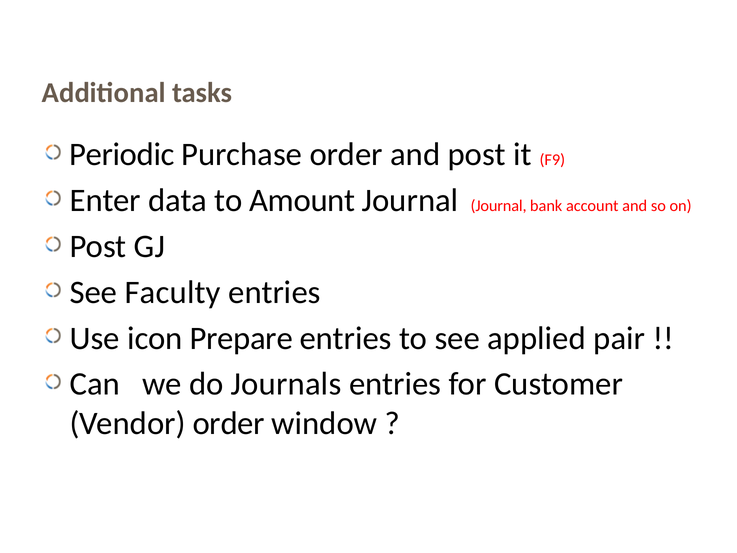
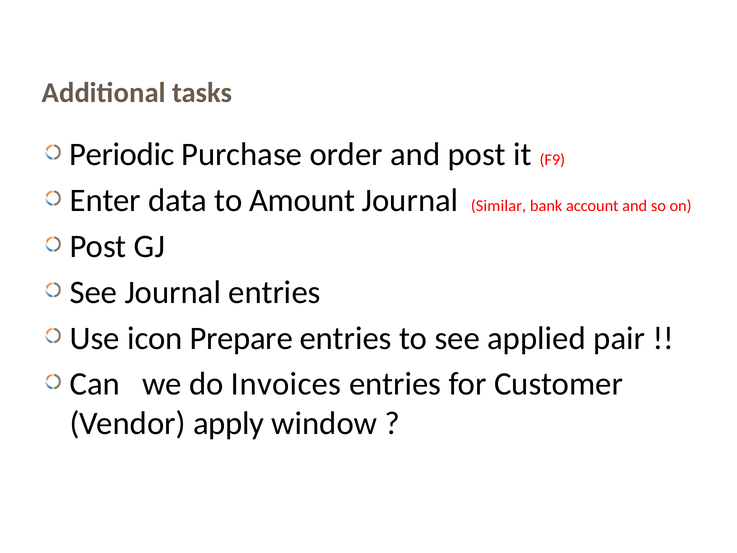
Journal Journal: Journal -> Similar
See Faculty: Faculty -> Journal
Journals: Journals -> Invoices
Vendor order: order -> apply
